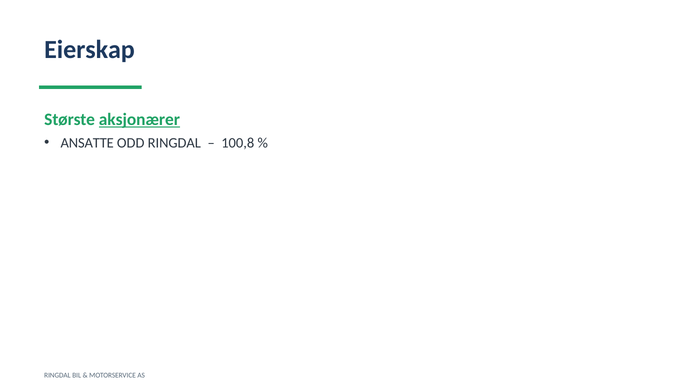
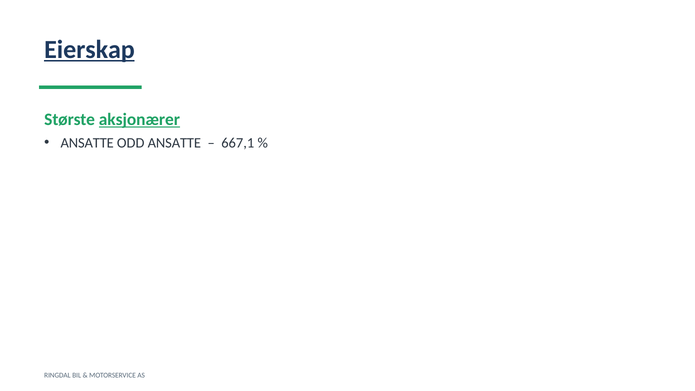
Eierskap underline: none -> present
ODD RINGDAL: RINGDAL -> ANSATTE
100,8: 100,8 -> 667,1
